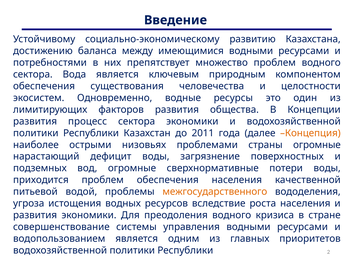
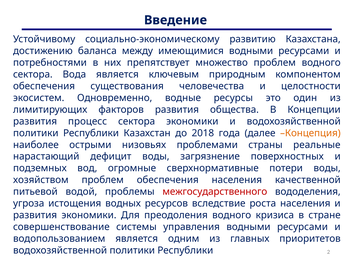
2011: 2011 -> 2018
страны огромные: огромные -> реальные
приходится: приходится -> хозяйством
межгосударственного colour: orange -> red
